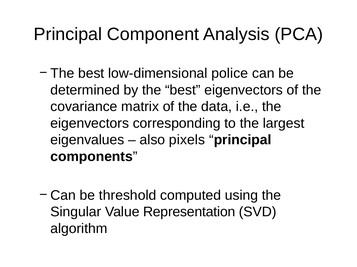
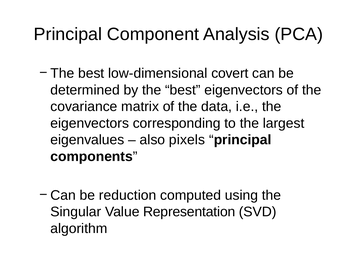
police: police -> covert
threshold: threshold -> reduction
